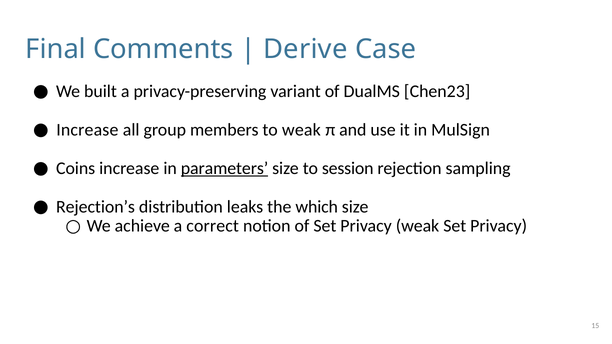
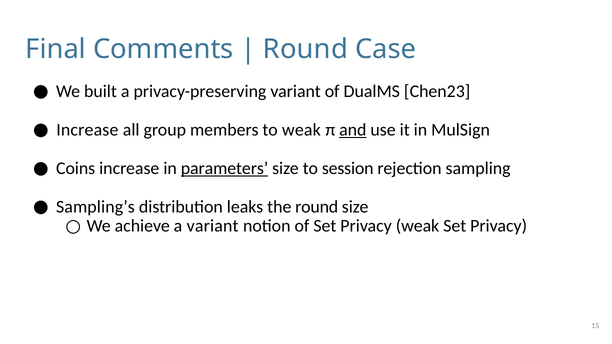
Derive at (305, 49): Derive -> Round
and underline: none -> present
Rejection’s: Rejection’s -> Sampling’s
the which: which -> round
a correct: correct -> variant
